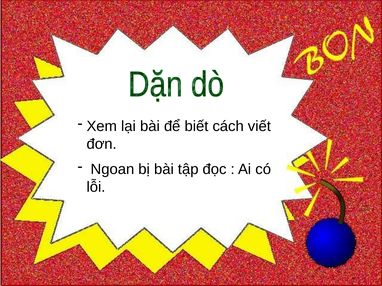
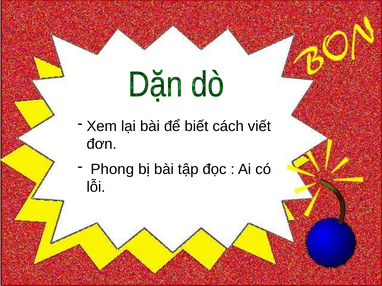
Ngoan: Ngoan -> Phong
